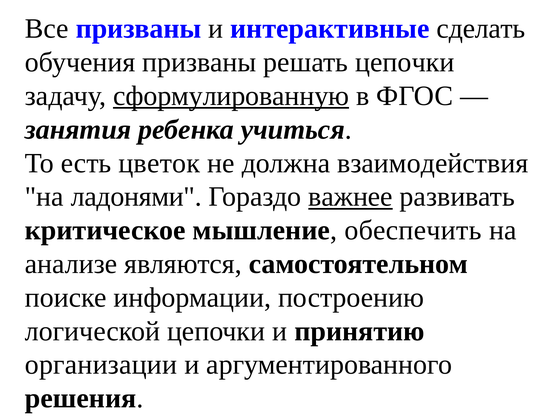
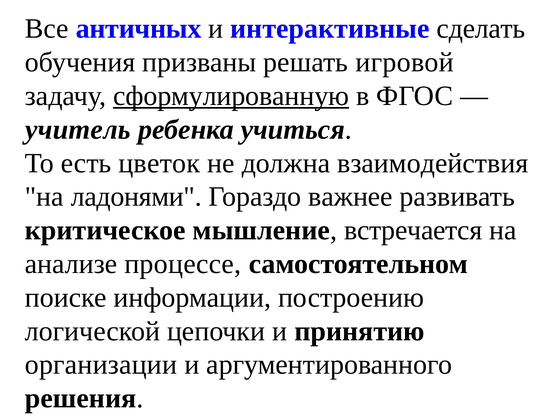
Все призваны: призваны -> античных
решать цепочки: цепочки -> игровой
занятия: занятия -> учитель
важнее underline: present -> none
обеспечить: обеспечить -> встречается
являются: являются -> процессе
